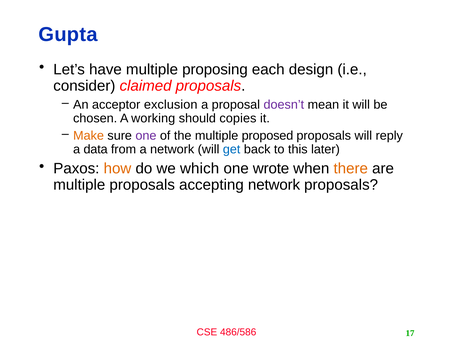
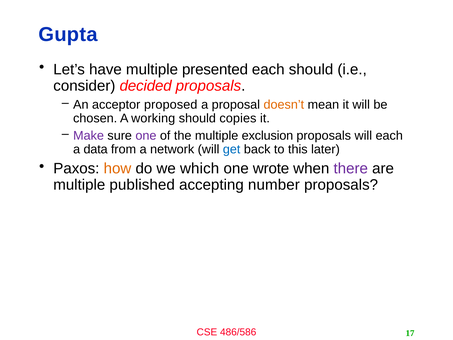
proposing: proposing -> presented
each design: design -> should
claimed: claimed -> decided
exclusion: exclusion -> proposed
doesn’t colour: purple -> orange
Make colour: orange -> purple
proposed: proposed -> exclusion
will reply: reply -> each
there colour: orange -> purple
multiple proposals: proposals -> published
accepting network: network -> number
